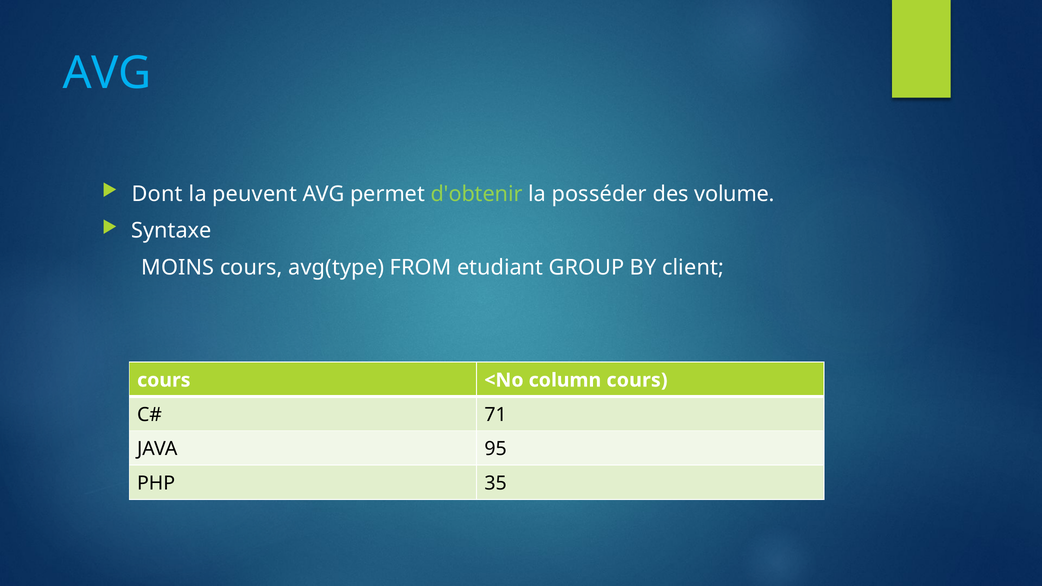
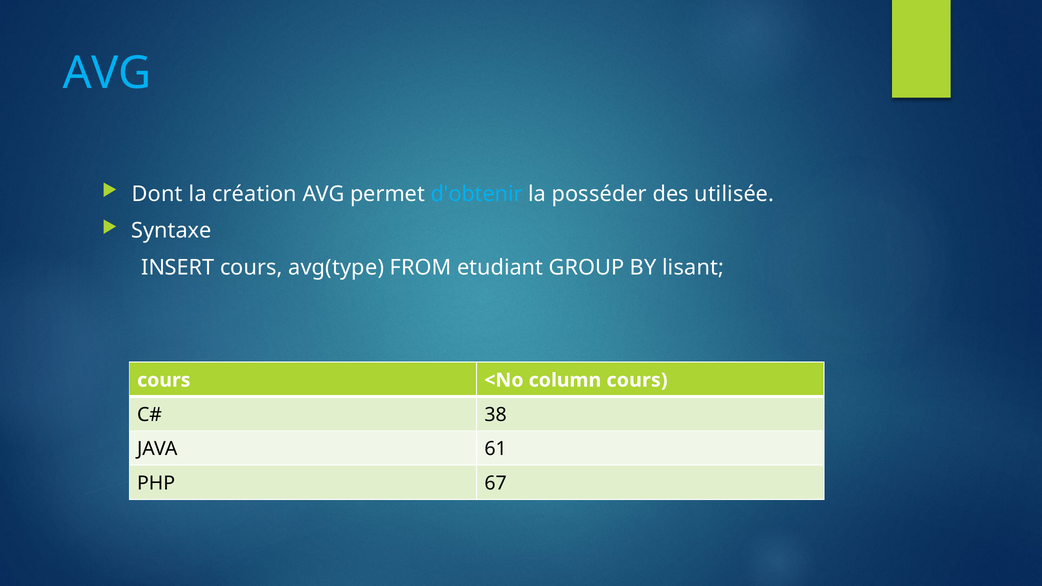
peuvent: peuvent -> création
d'obtenir colour: light green -> light blue
volume: volume -> utilisée
MOINS: MOINS -> INSERT
client: client -> lisant
71: 71 -> 38
95: 95 -> 61
35: 35 -> 67
